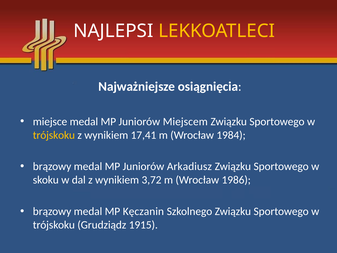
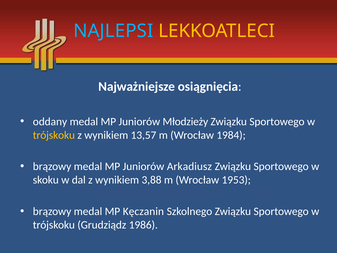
NAJLEPSI colour: white -> light blue
miejsce: miejsce -> oddany
Miejscem: Miejscem -> Młodzieży
17,41: 17,41 -> 13,57
3,72: 3,72 -> 3,88
1986: 1986 -> 1953
1915: 1915 -> 1986
